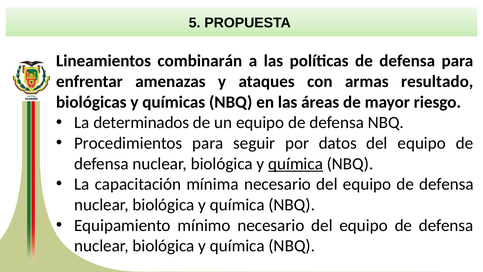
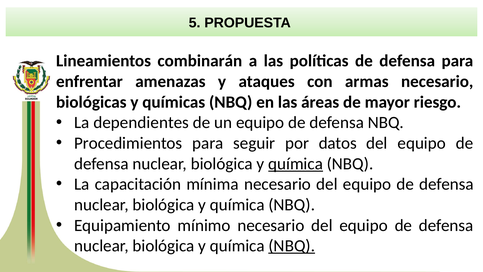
armas resultado: resultado -> necesario
determinados: determinados -> dependientes
NBQ at (292, 246) underline: none -> present
